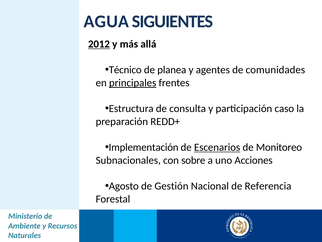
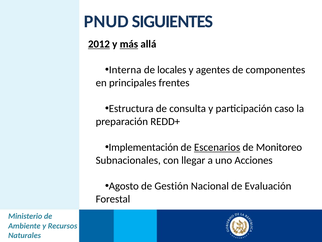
AGUA: AGUA -> PNUD
más underline: none -> present
Técnico: Técnico -> Interna
planea: planea -> locales
comunidades: comunidades -> componentes
principales underline: present -> none
sobre: sobre -> llegar
Referencia: Referencia -> Evaluación
